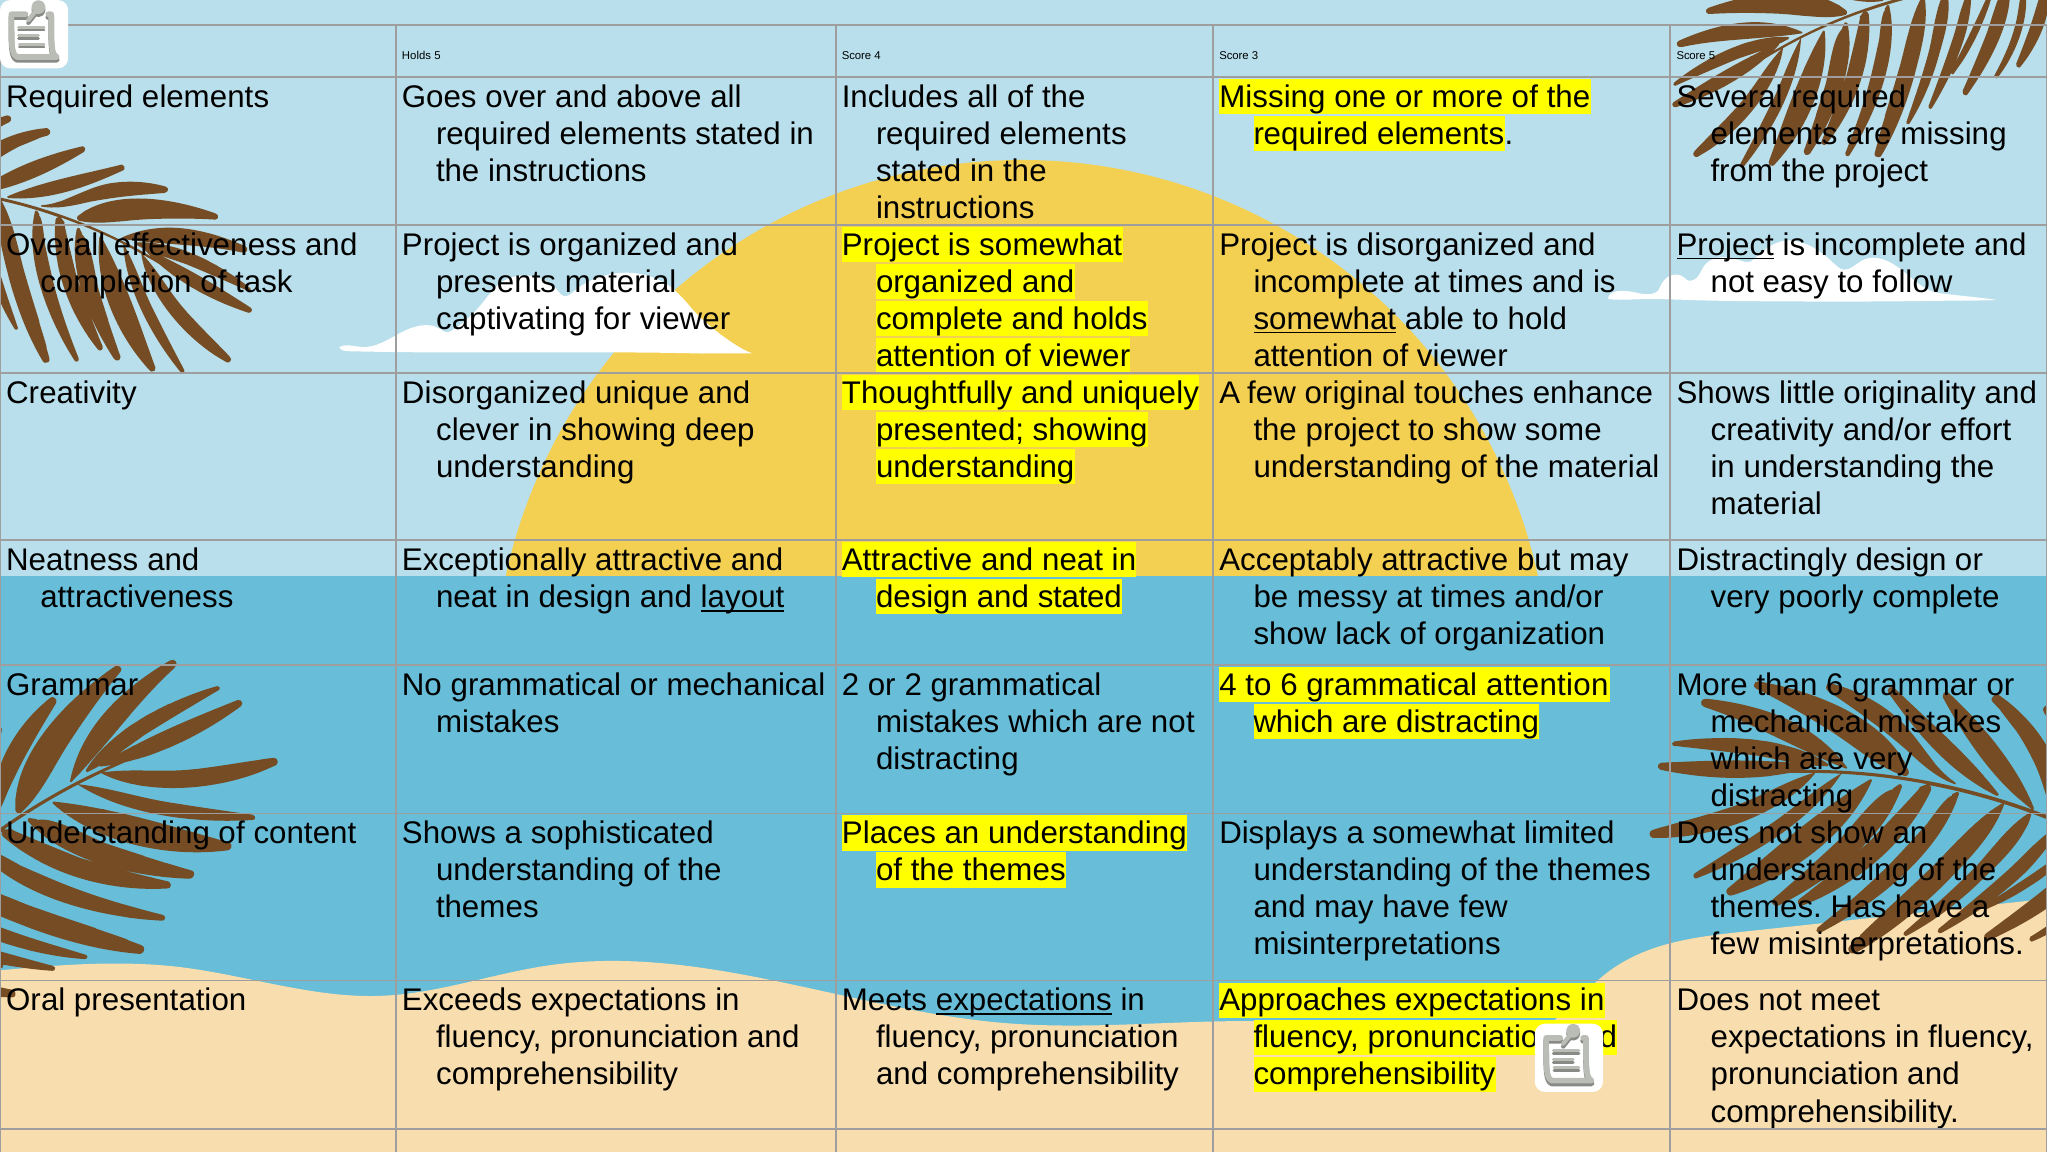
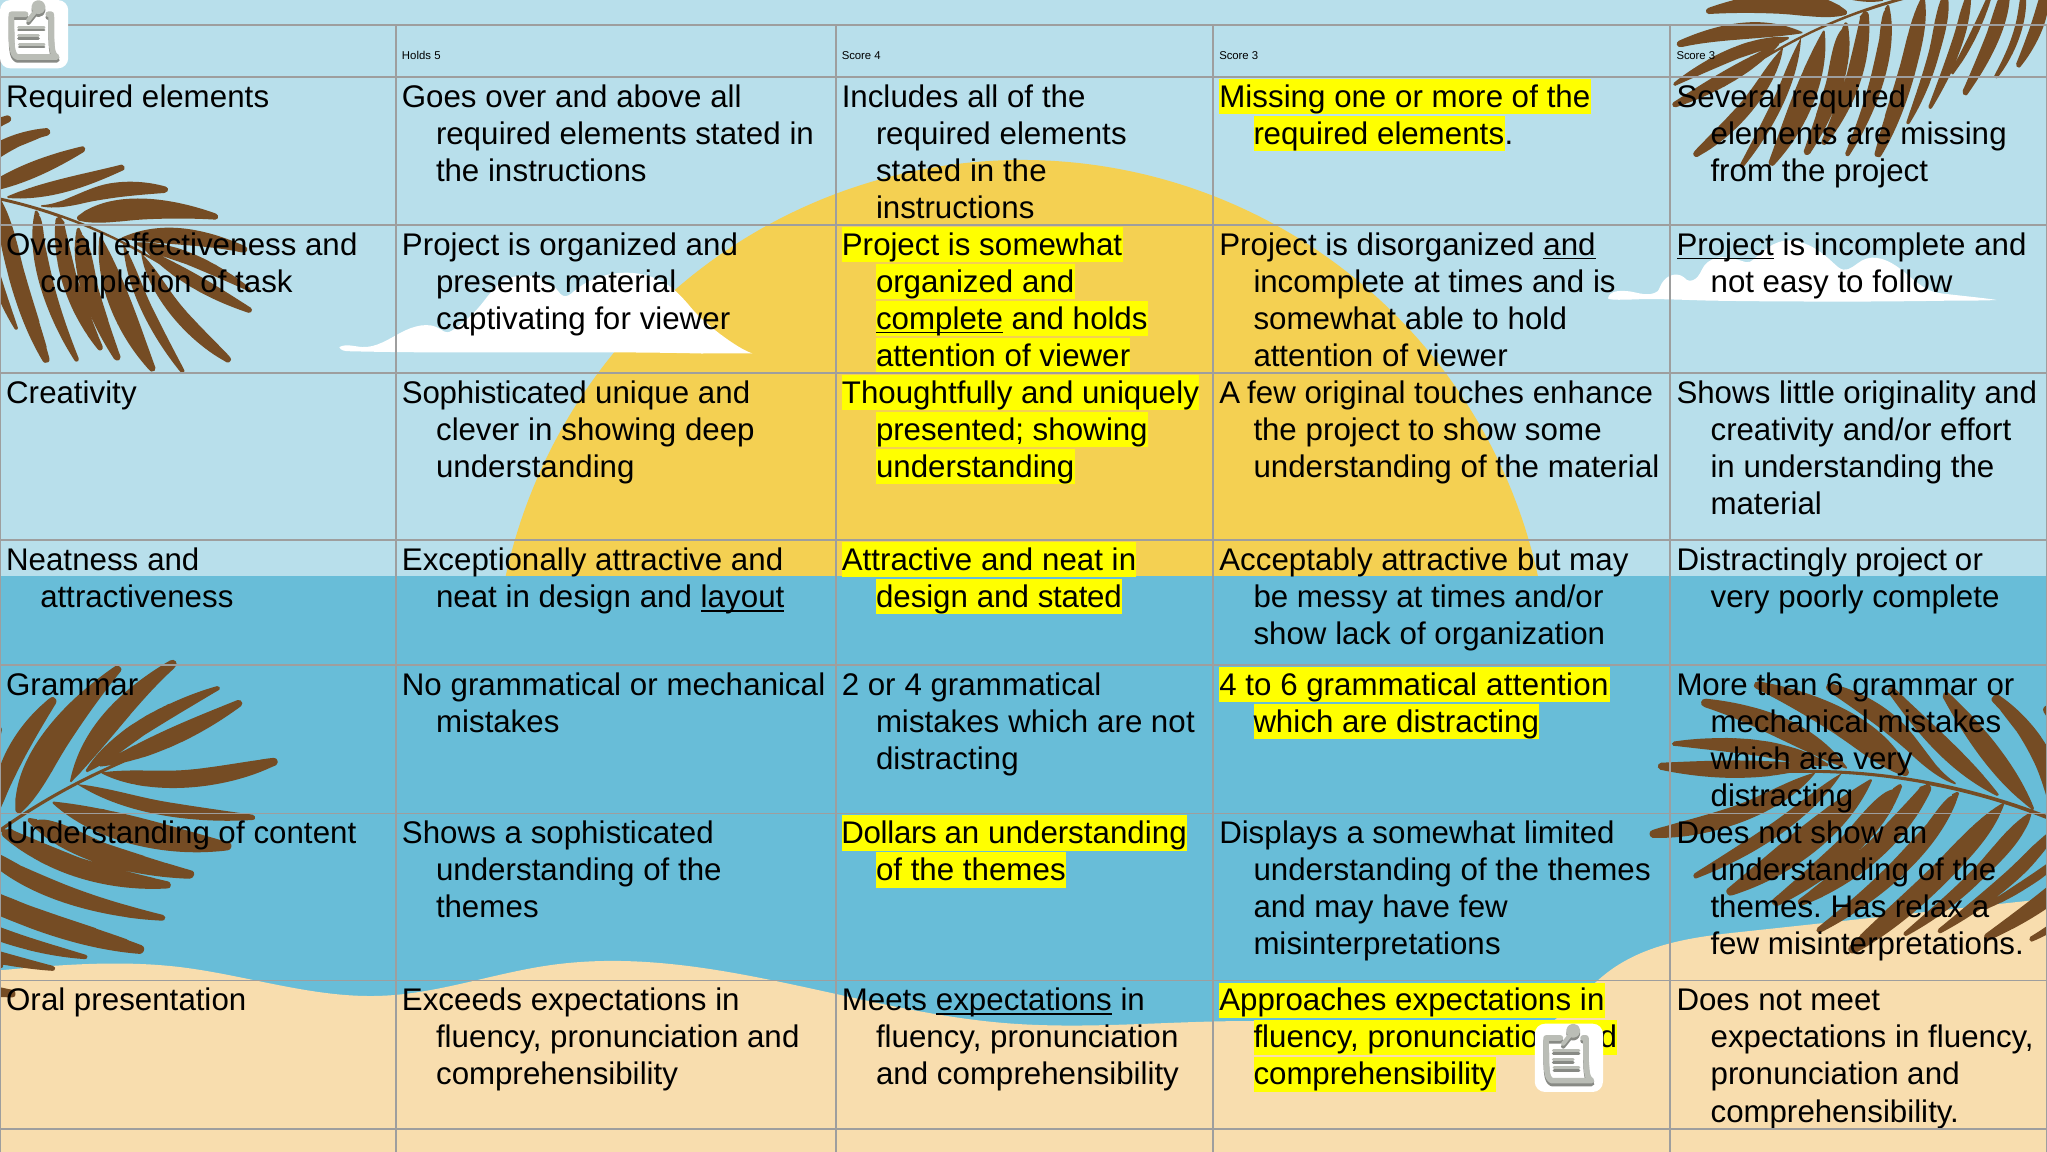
3 Score 5: 5 -> 3
and at (1569, 245) underline: none -> present
complete at (940, 319) underline: none -> present
somewhat at (1325, 319) underline: present -> none
Creativity Disorganized: Disorganized -> Sophisticated
Distractingly design: design -> project
or 2: 2 -> 4
Places: Places -> Dollars
Has have: have -> relax
